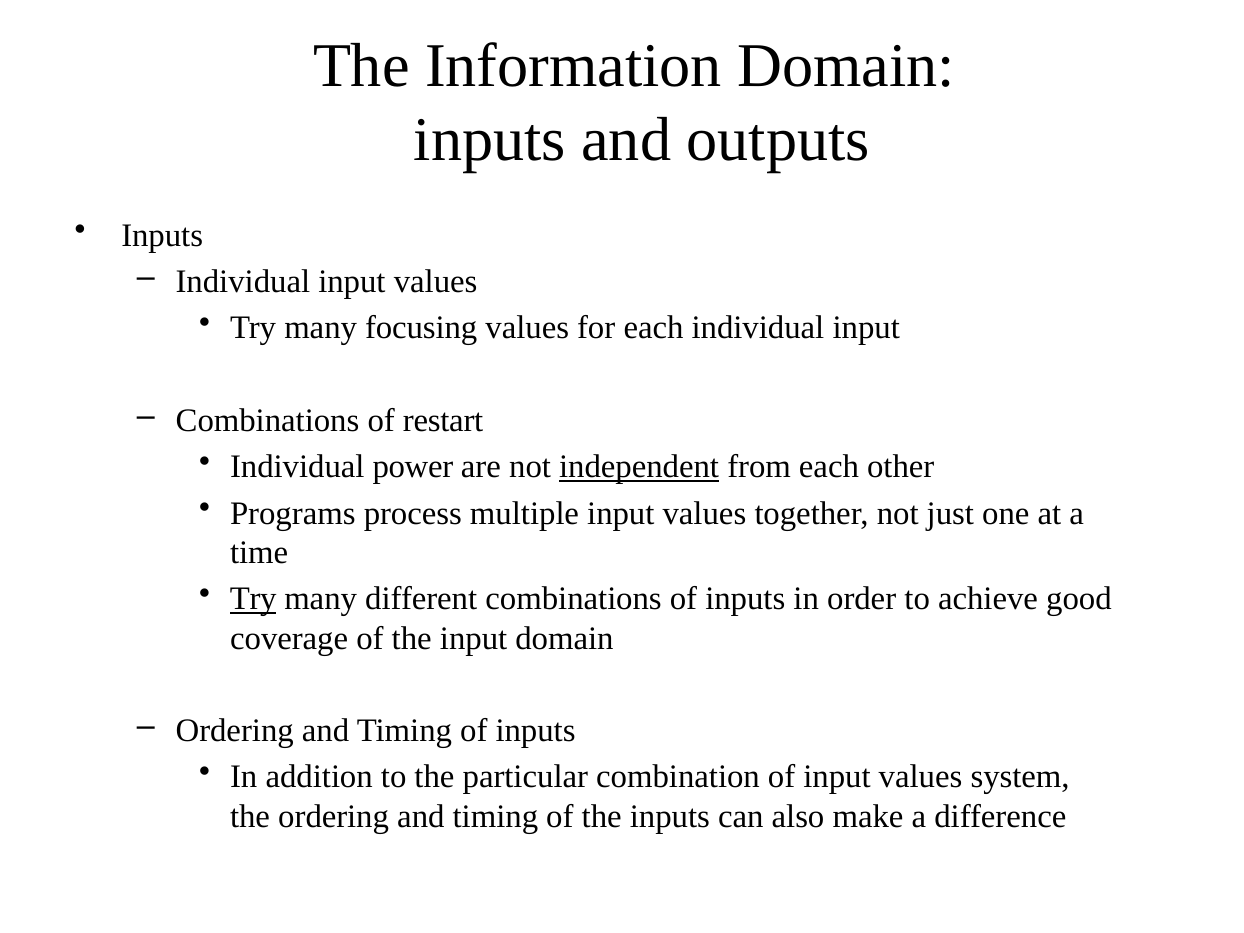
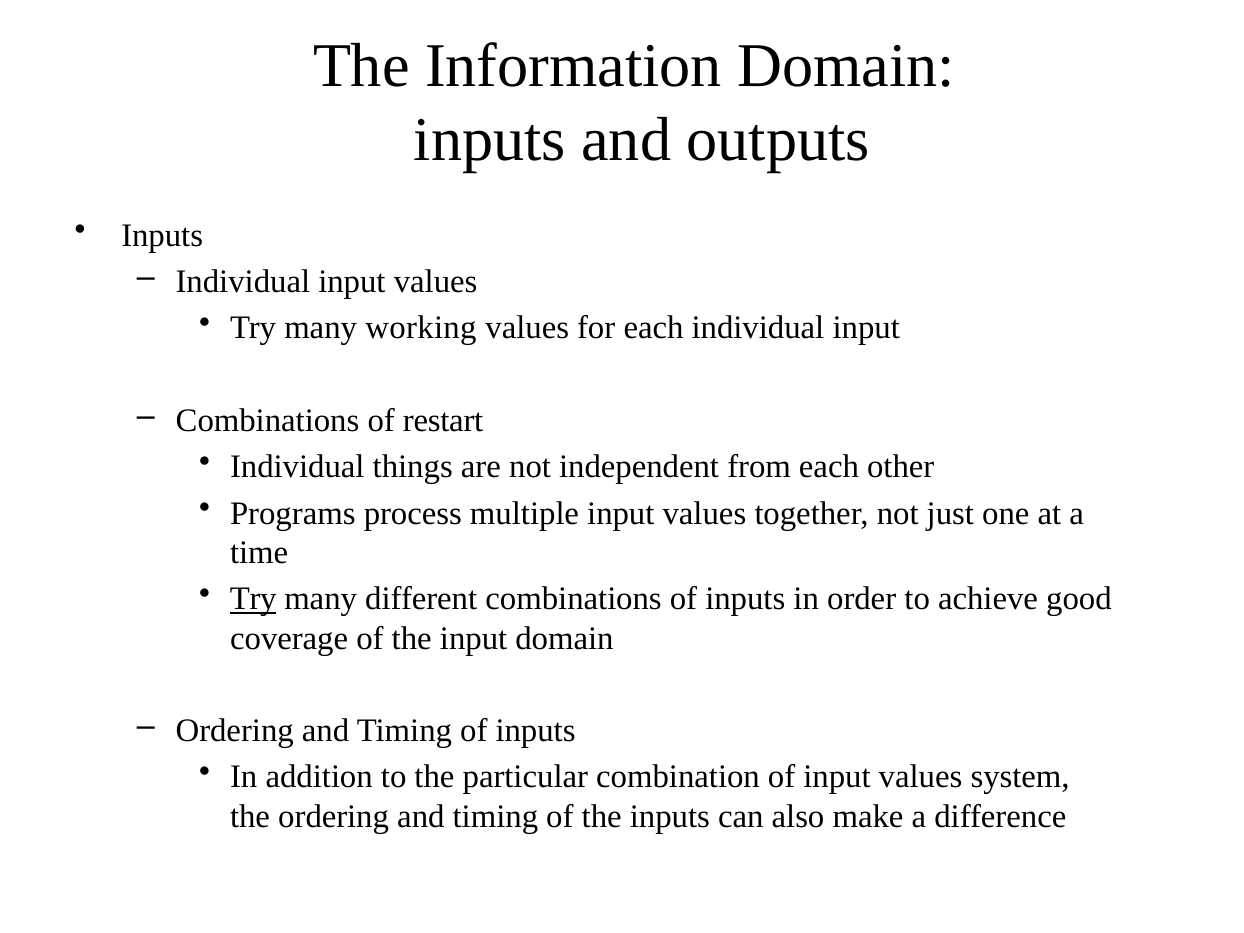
focusing: focusing -> working
power: power -> things
independent underline: present -> none
